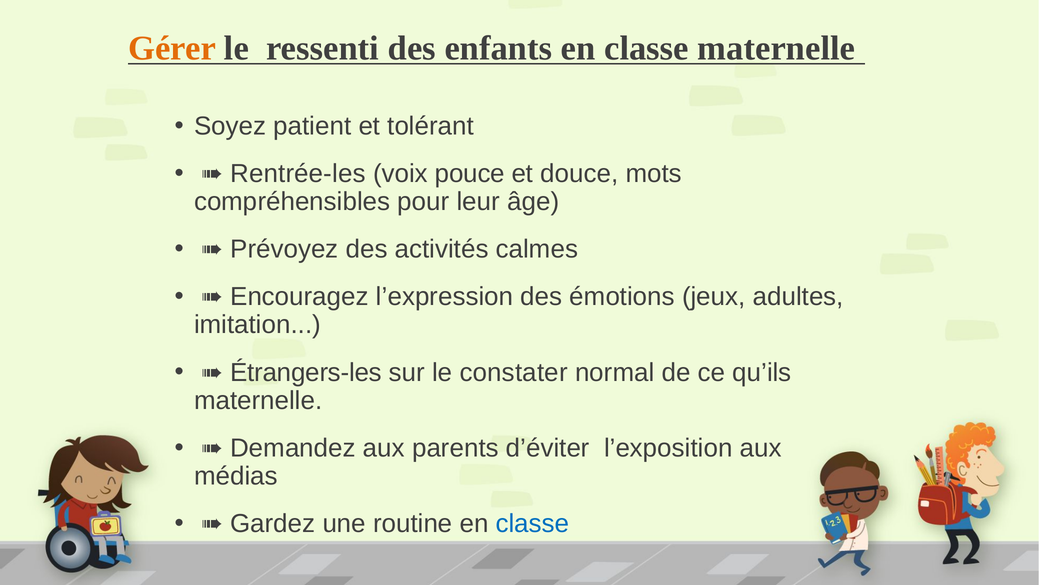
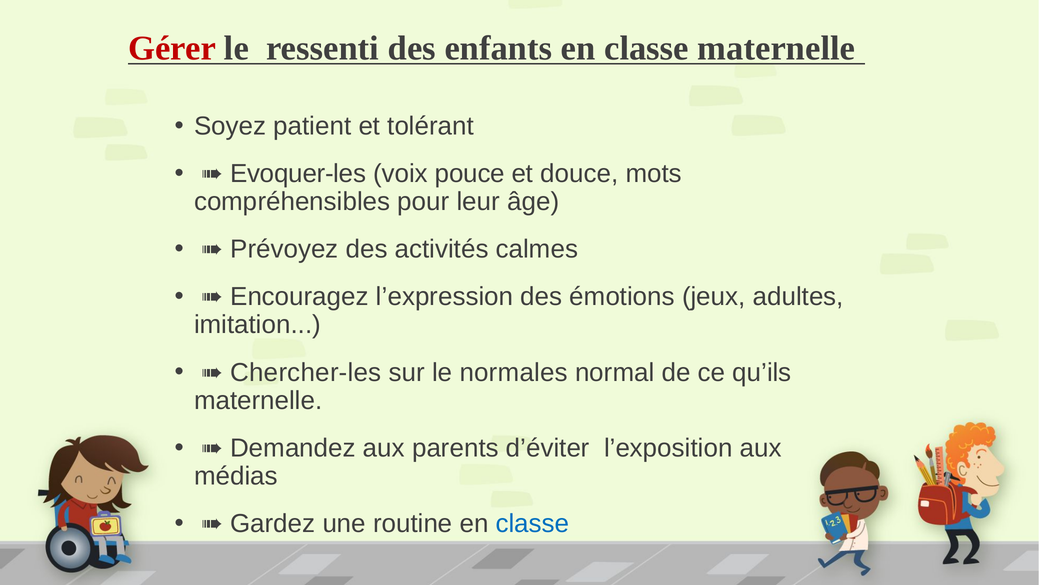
Gérer colour: orange -> red
Rentrée-les: Rentrée-les -> Evoquer-les
Étrangers-les: Étrangers-les -> Chercher-les
constater: constater -> normales
